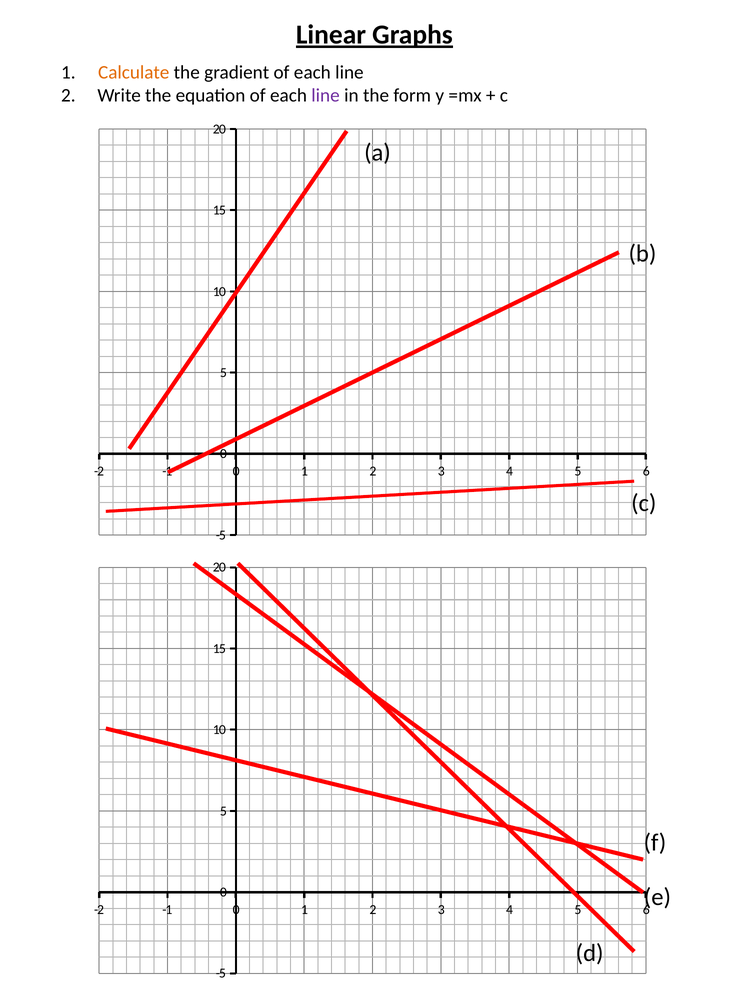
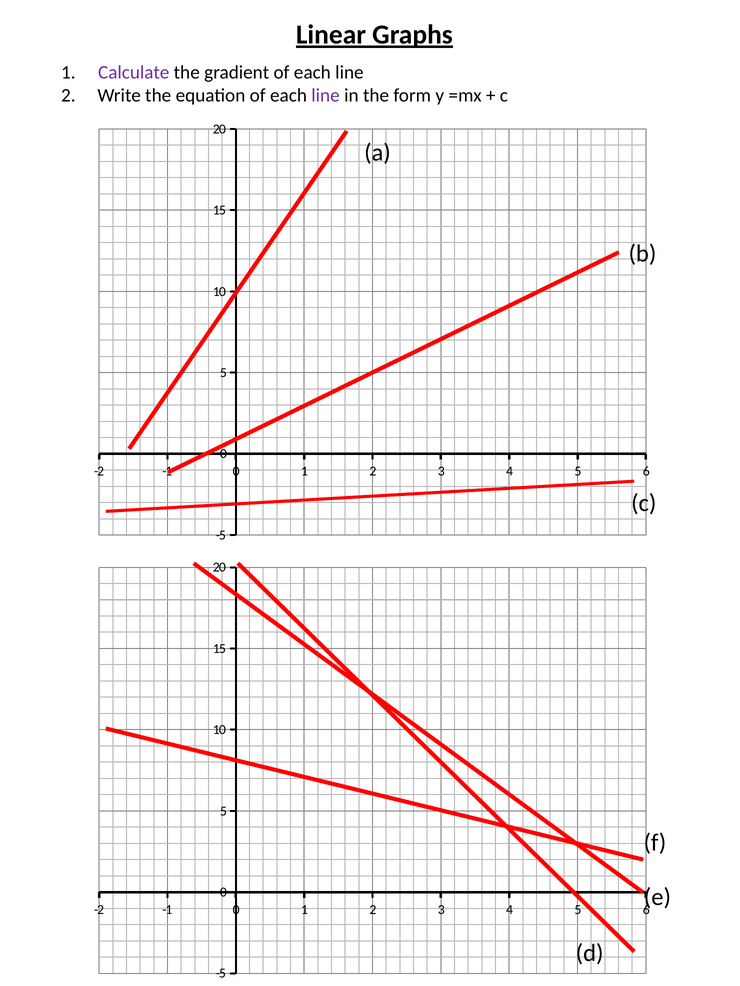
Calculate colour: orange -> purple
